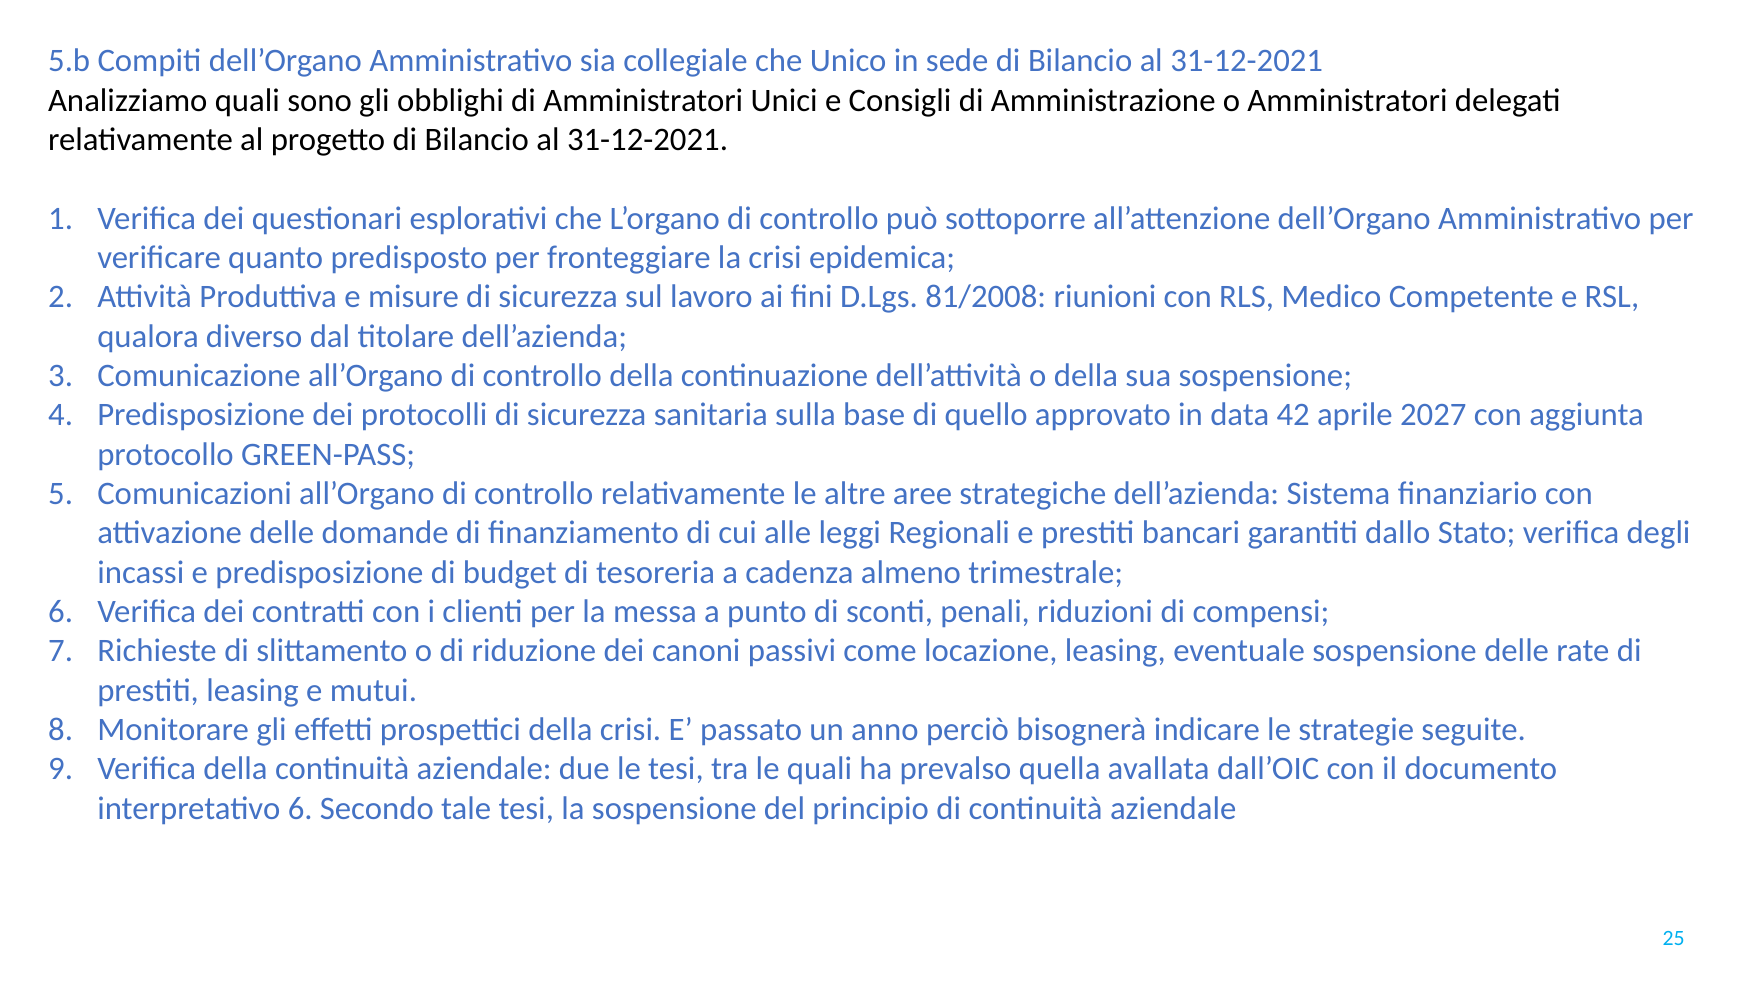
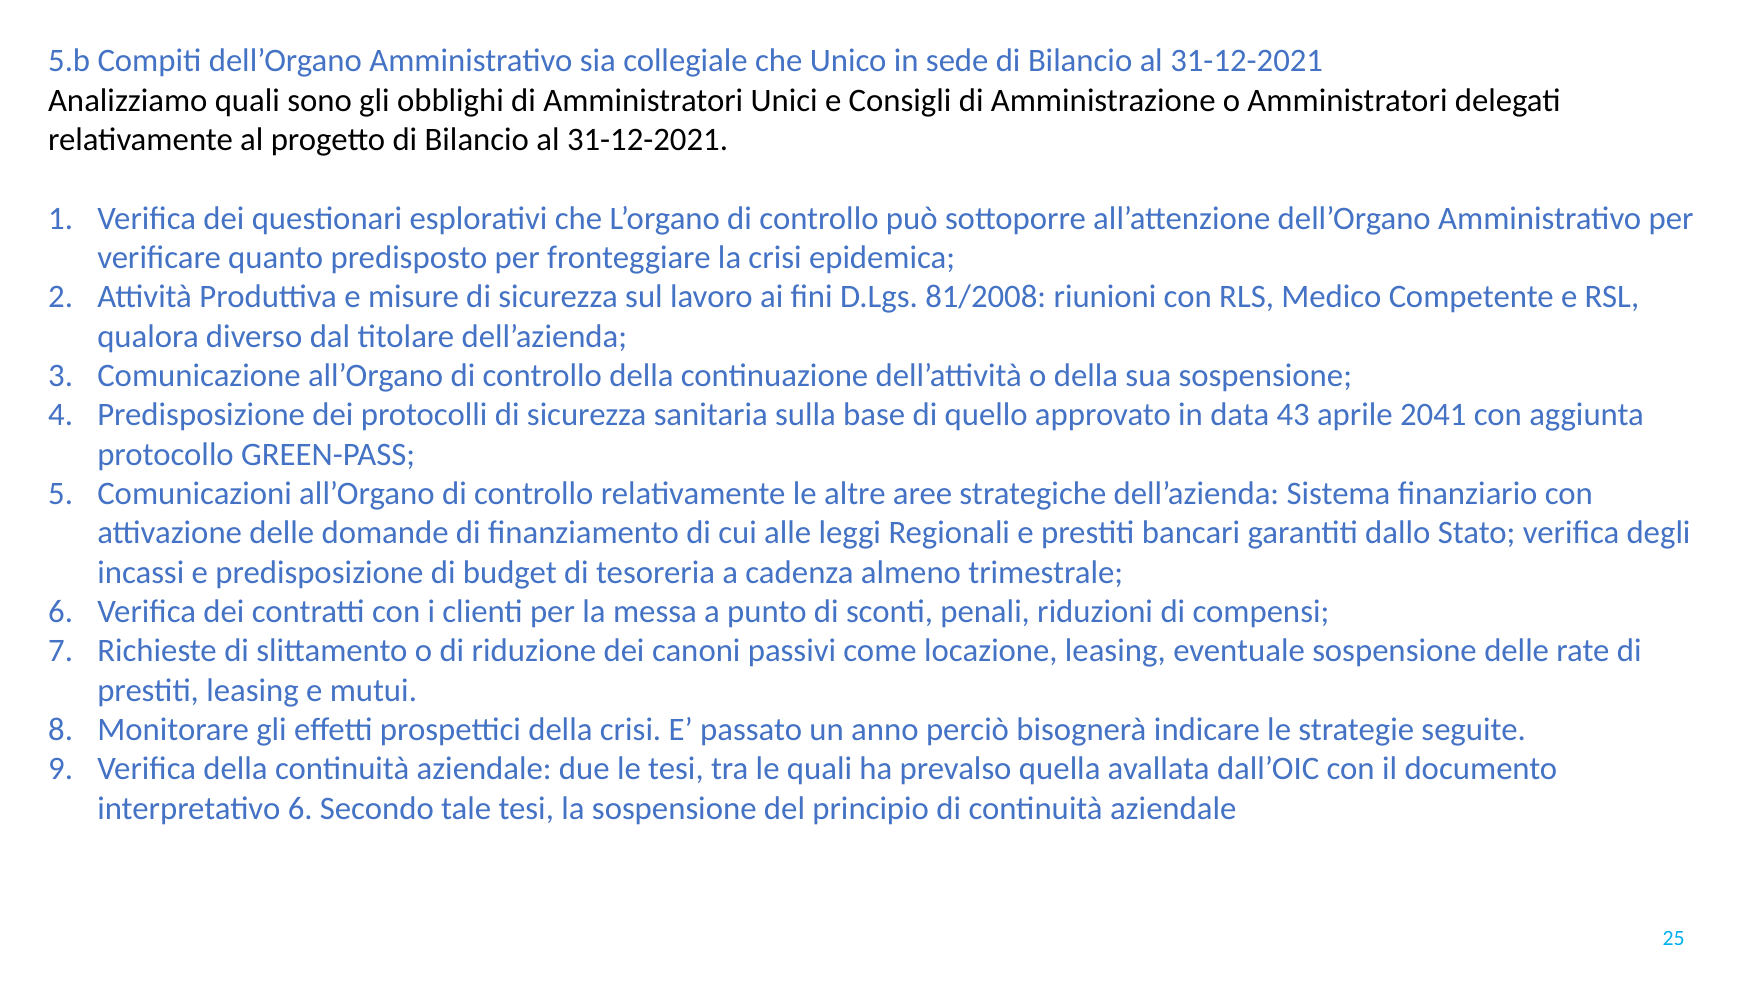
42: 42 -> 43
2027: 2027 -> 2041
